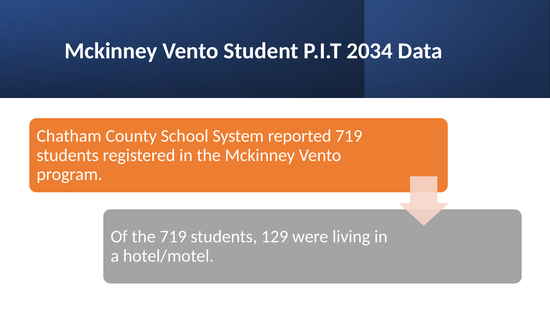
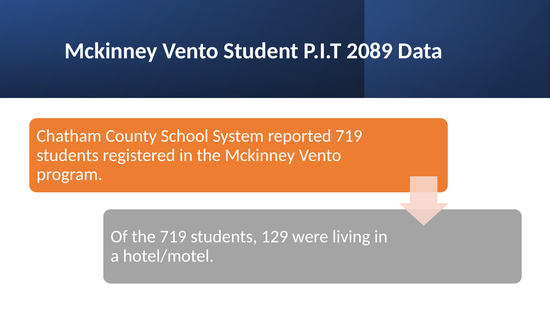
2034: 2034 -> 2089
